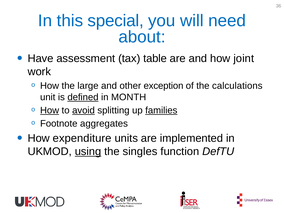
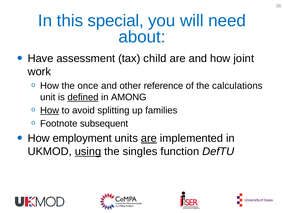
table: table -> child
large: large -> once
exception: exception -> reference
MONTH: MONTH -> AMONG
avoid underline: present -> none
families underline: present -> none
aggregates: aggregates -> subsequent
expenditure: expenditure -> employment
are at (149, 138) underline: none -> present
